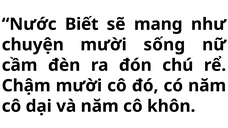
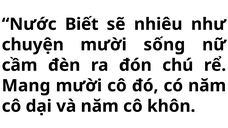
mang: mang -> nhiêu
Chậm: Chậm -> Mang
